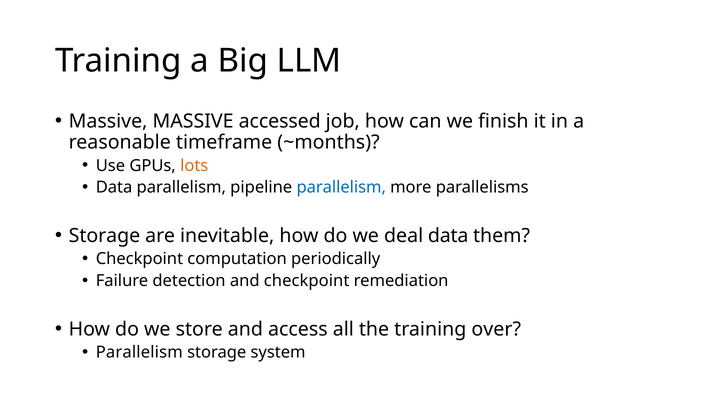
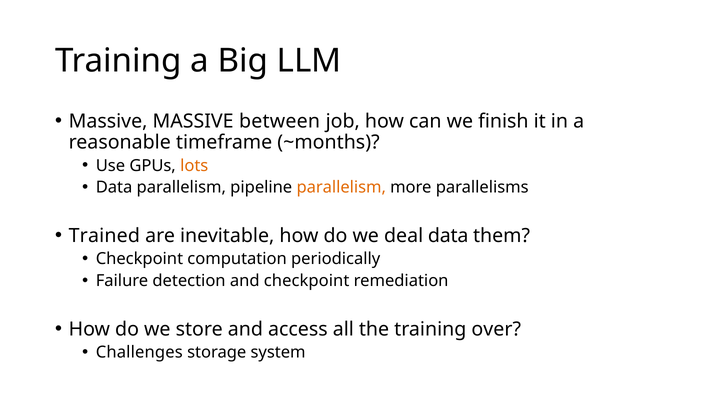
accessed: accessed -> between
parallelism at (341, 187) colour: blue -> orange
Storage at (104, 236): Storage -> Trained
Parallelism at (139, 353): Parallelism -> Challenges
